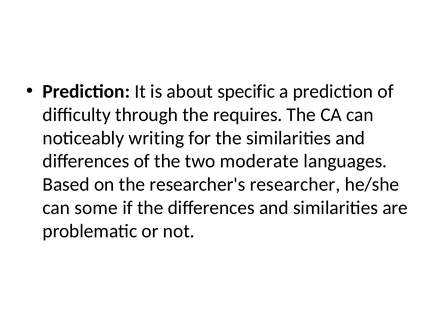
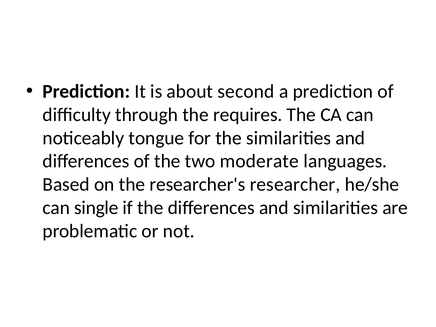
specific: specific -> second
writing: writing -> tongue
some: some -> single
